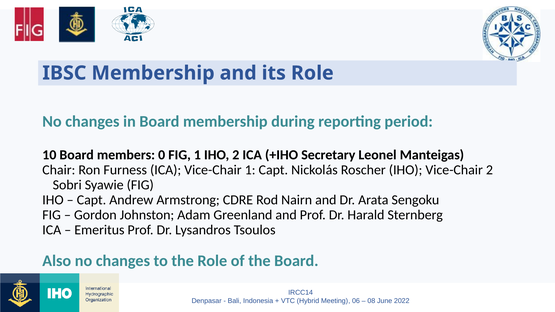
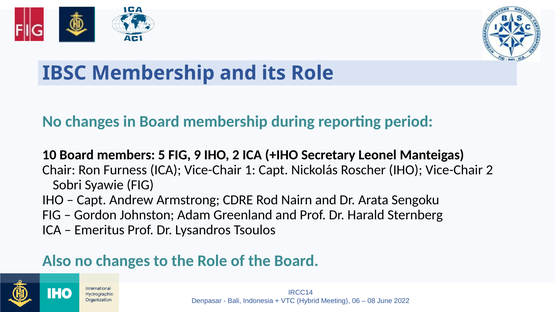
0: 0 -> 5
FIG 1: 1 -> 9
